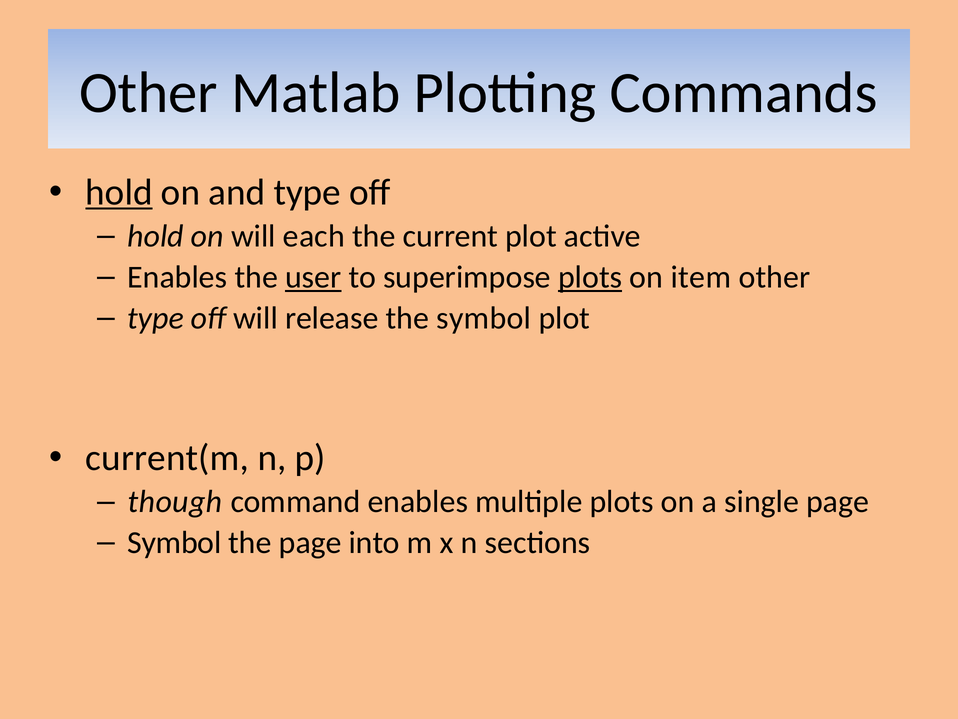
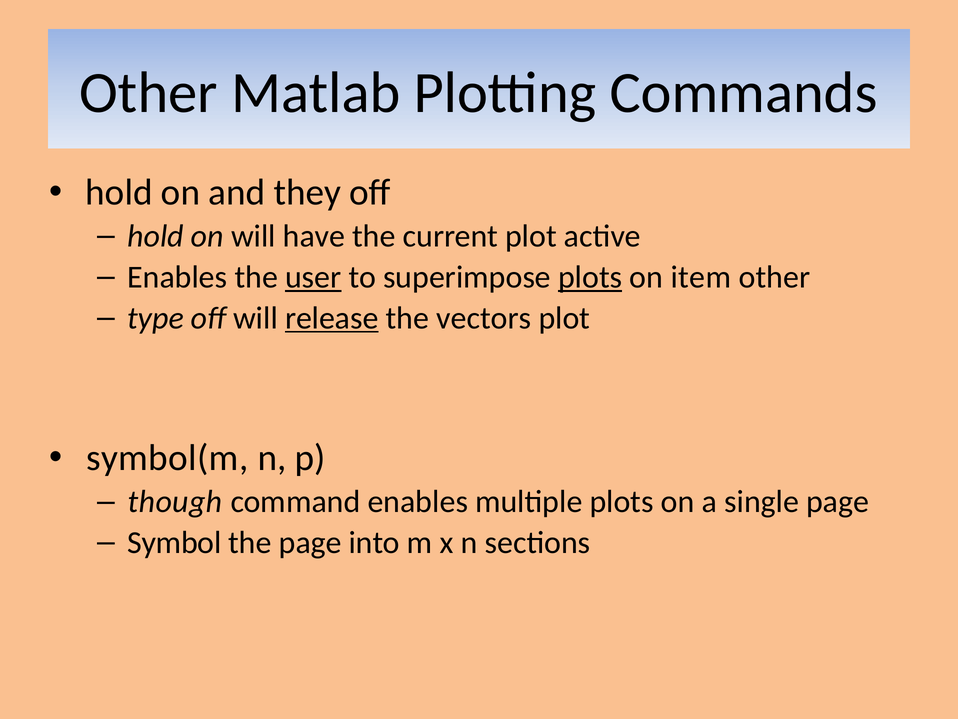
hold at (119, 192) underline: present -> none
and type: type -> they
each: each -> have
release underline: none -> present
the symbol: symbol -> vectors
current(m: current(m -> symbol(m
